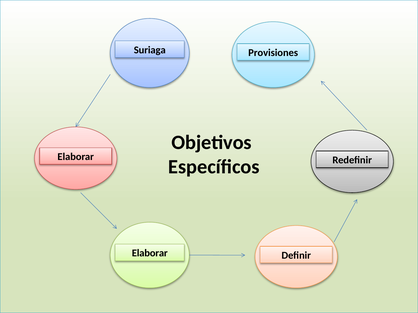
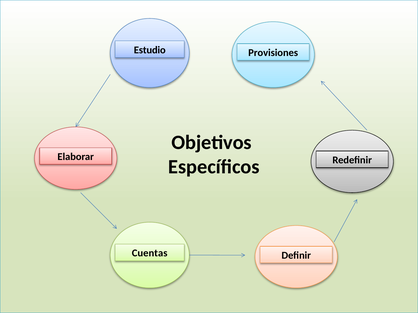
Suriaga: Suriaga -> Estudio
Elaborar at (150, 254): Elaborar -> Cuentas
